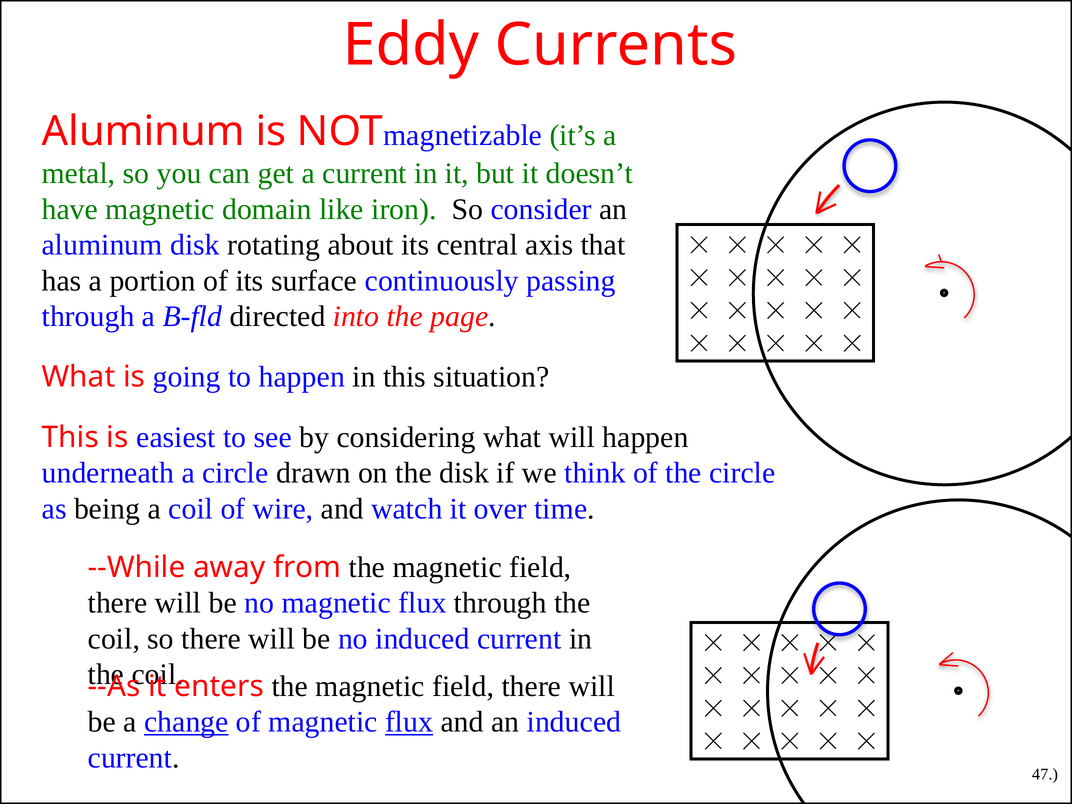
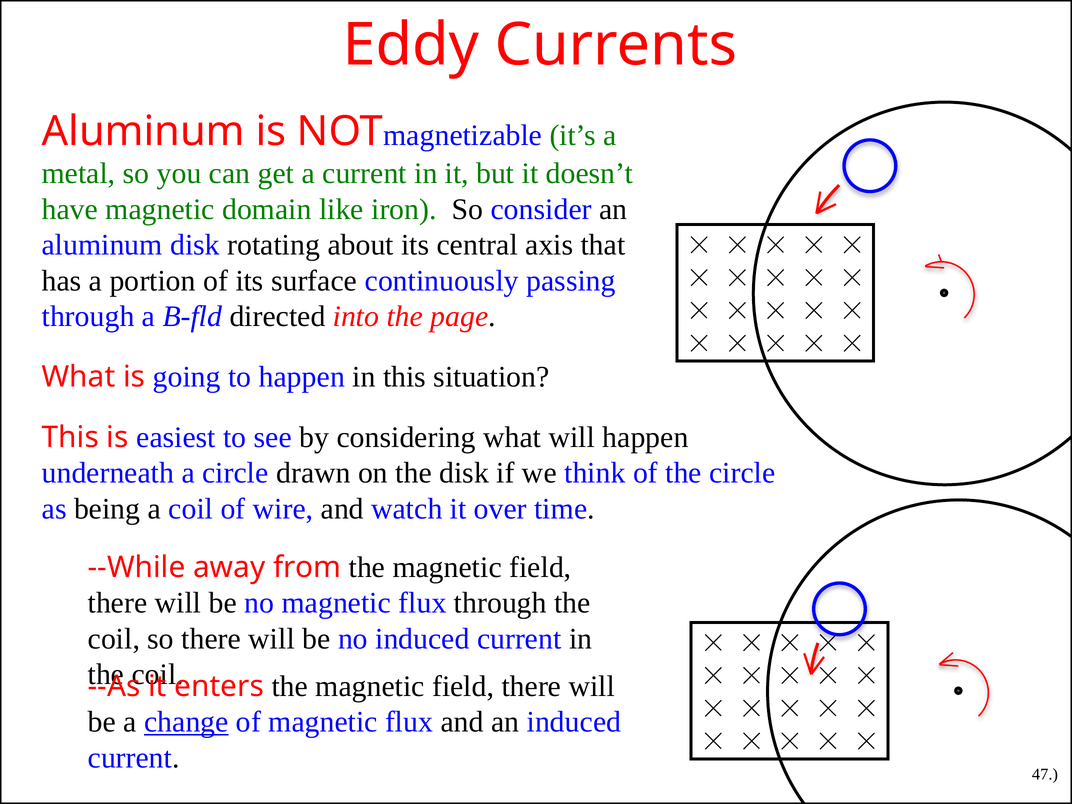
flux at (409, 722) underline: present -> none
